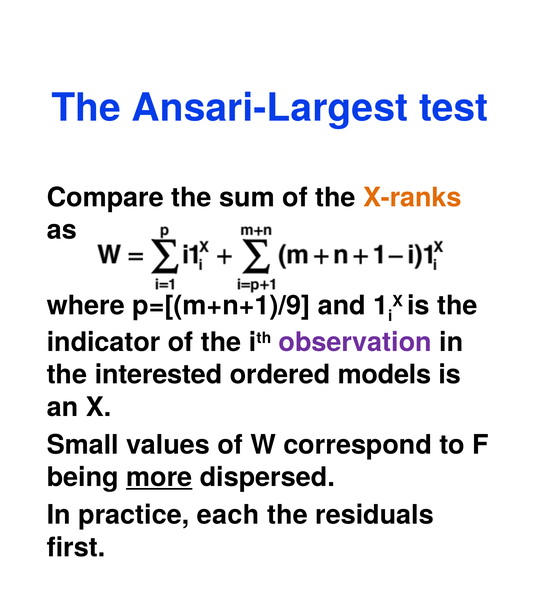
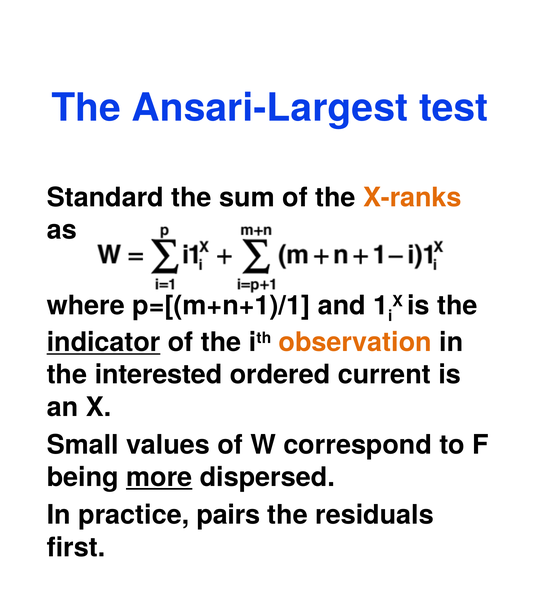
Compare: Compare -> Standard
p=[(m+n+1)/9: p=[(m+n+1)/9 -> p=[(m+n+1)/1
indicator underline: none -> present
observation colour: purple -> orange
models: models -> current
each: each -> pairs
